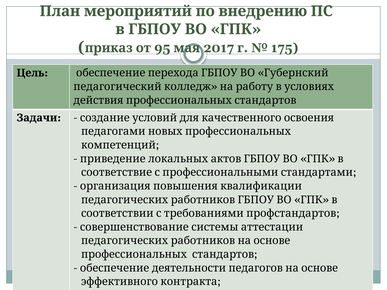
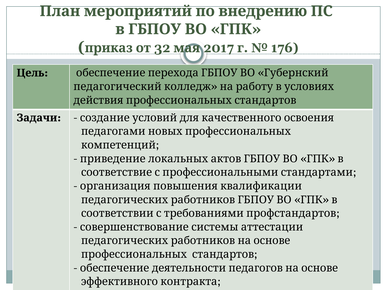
95: 95 -> 32
175: 175 -> 176
